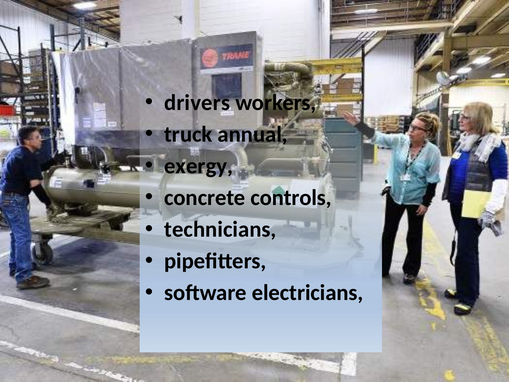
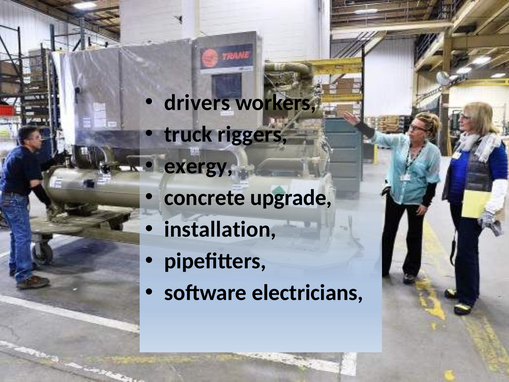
annual: annual -> riggers
controls: controls -> upgrade
technicians: technicians -> installation
